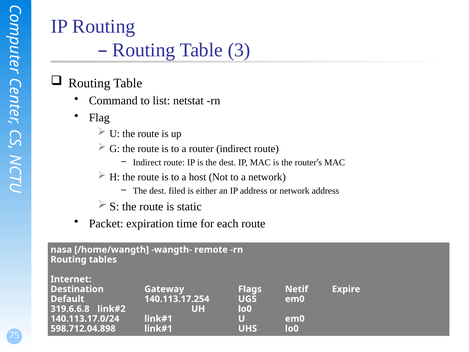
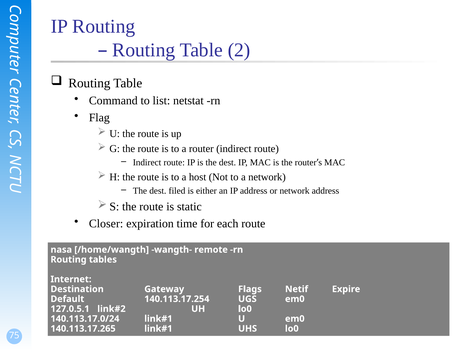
3: 3 -> 2
Packet: Packet -> Closer
319.6.6.8: 319.6.6.8 -> 127.0.5.1
598.712.04.898: 598.712.04.898 -> 140.113.17.265
